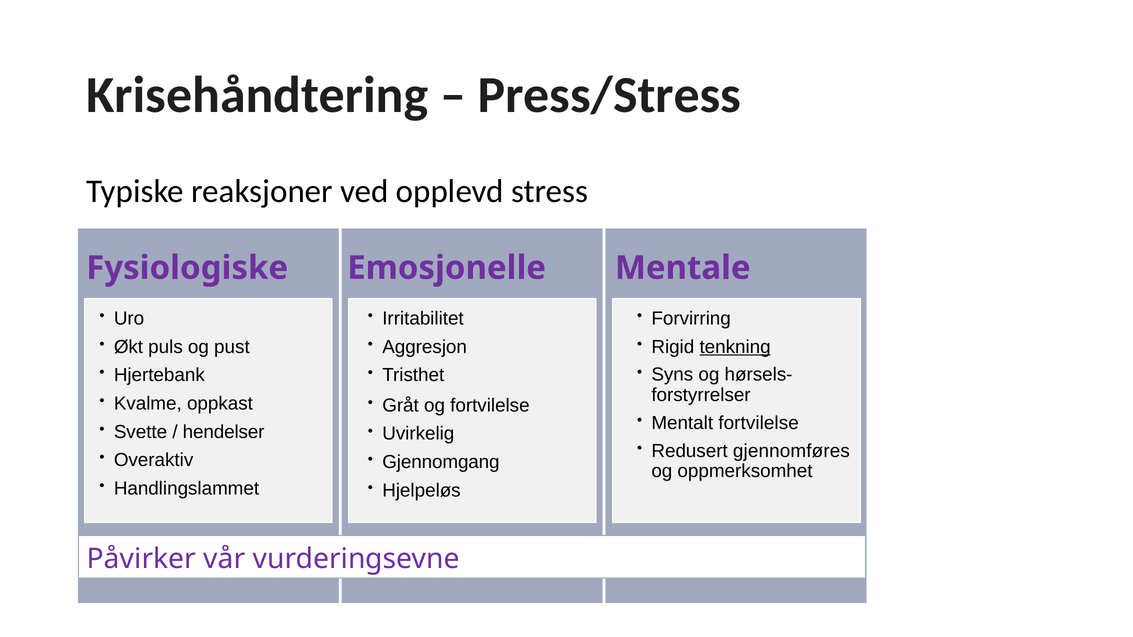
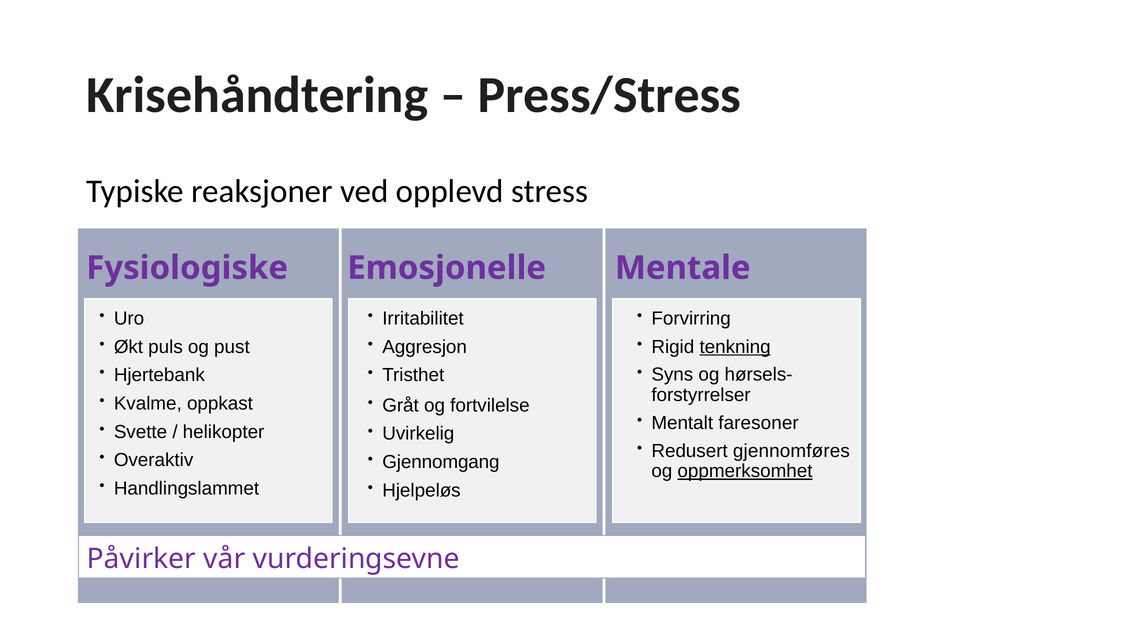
Mentalt fortvilelse: fortvilelse -> faresoner
hendelser: hendelser -> helikopter
oppmerksomhet underline: none -> present
